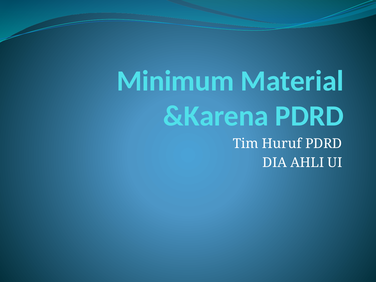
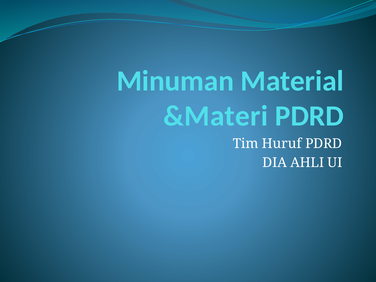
Minimum: Minimum -> Minuman
&Karena: &Karena -> &Materi
